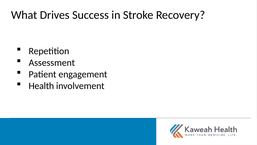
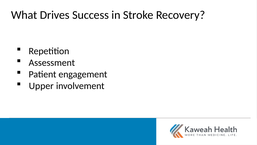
Health: Health -> Upper
